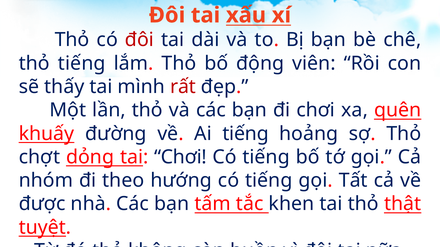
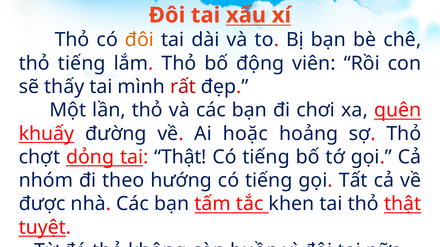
đôi at (139, 40) colour: red -> orange
Ai tiếng: tiếng -> hoặc
tai Chơi: Chơi -> Thật
